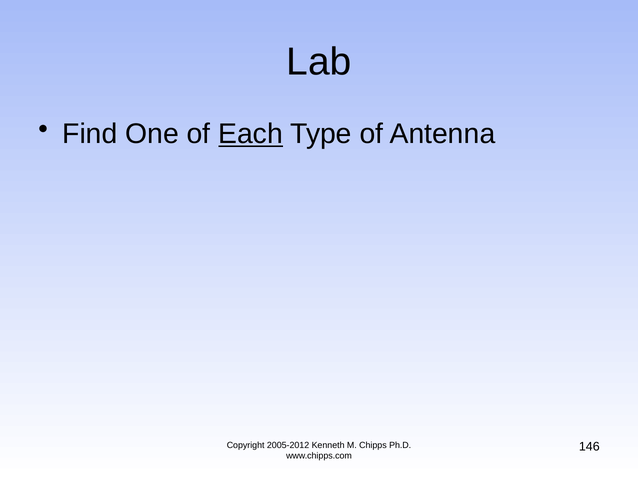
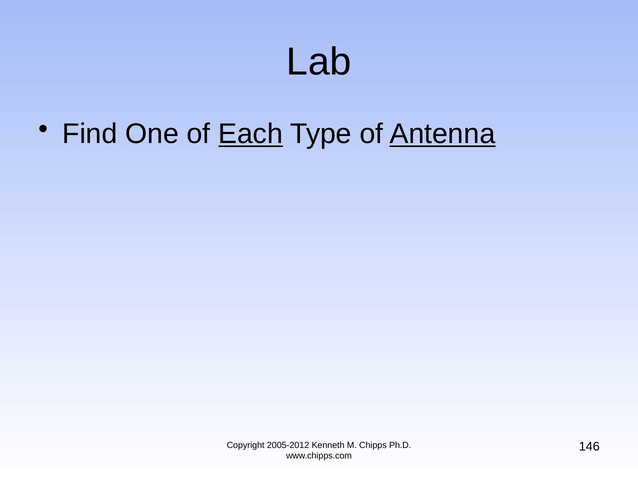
Antenna underline: none -> present
